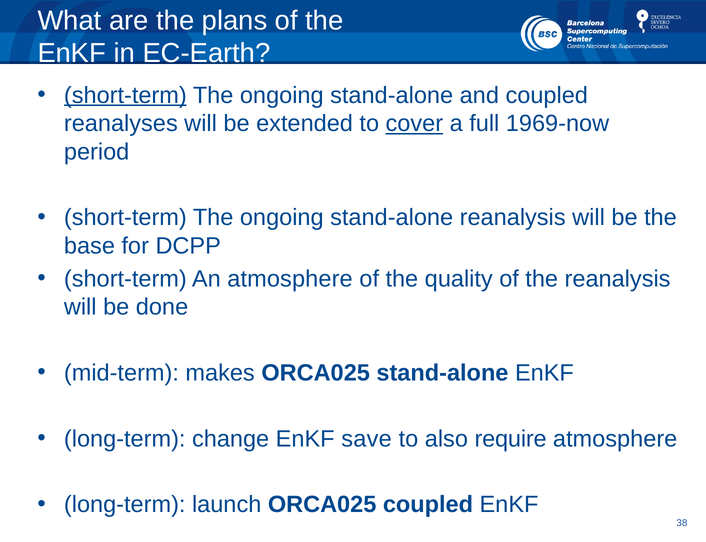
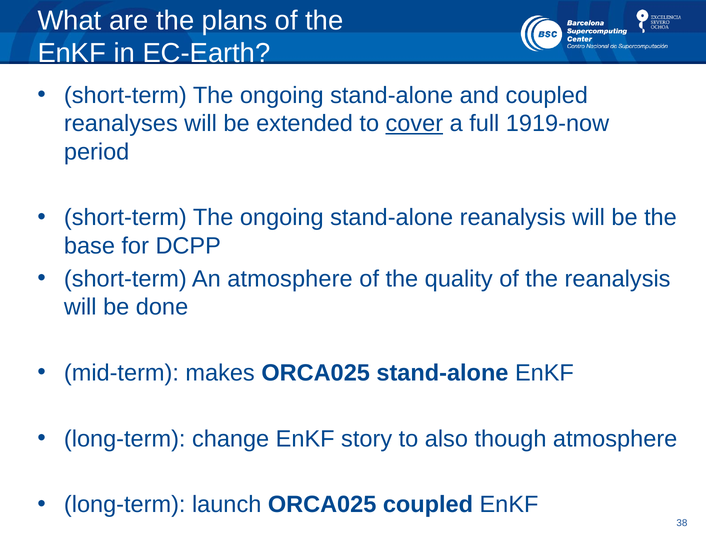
short-term at (125, 95) underline: present -> none
1969-now: 1969-now -> 1919-now
save: save -> story
require: require -> though
